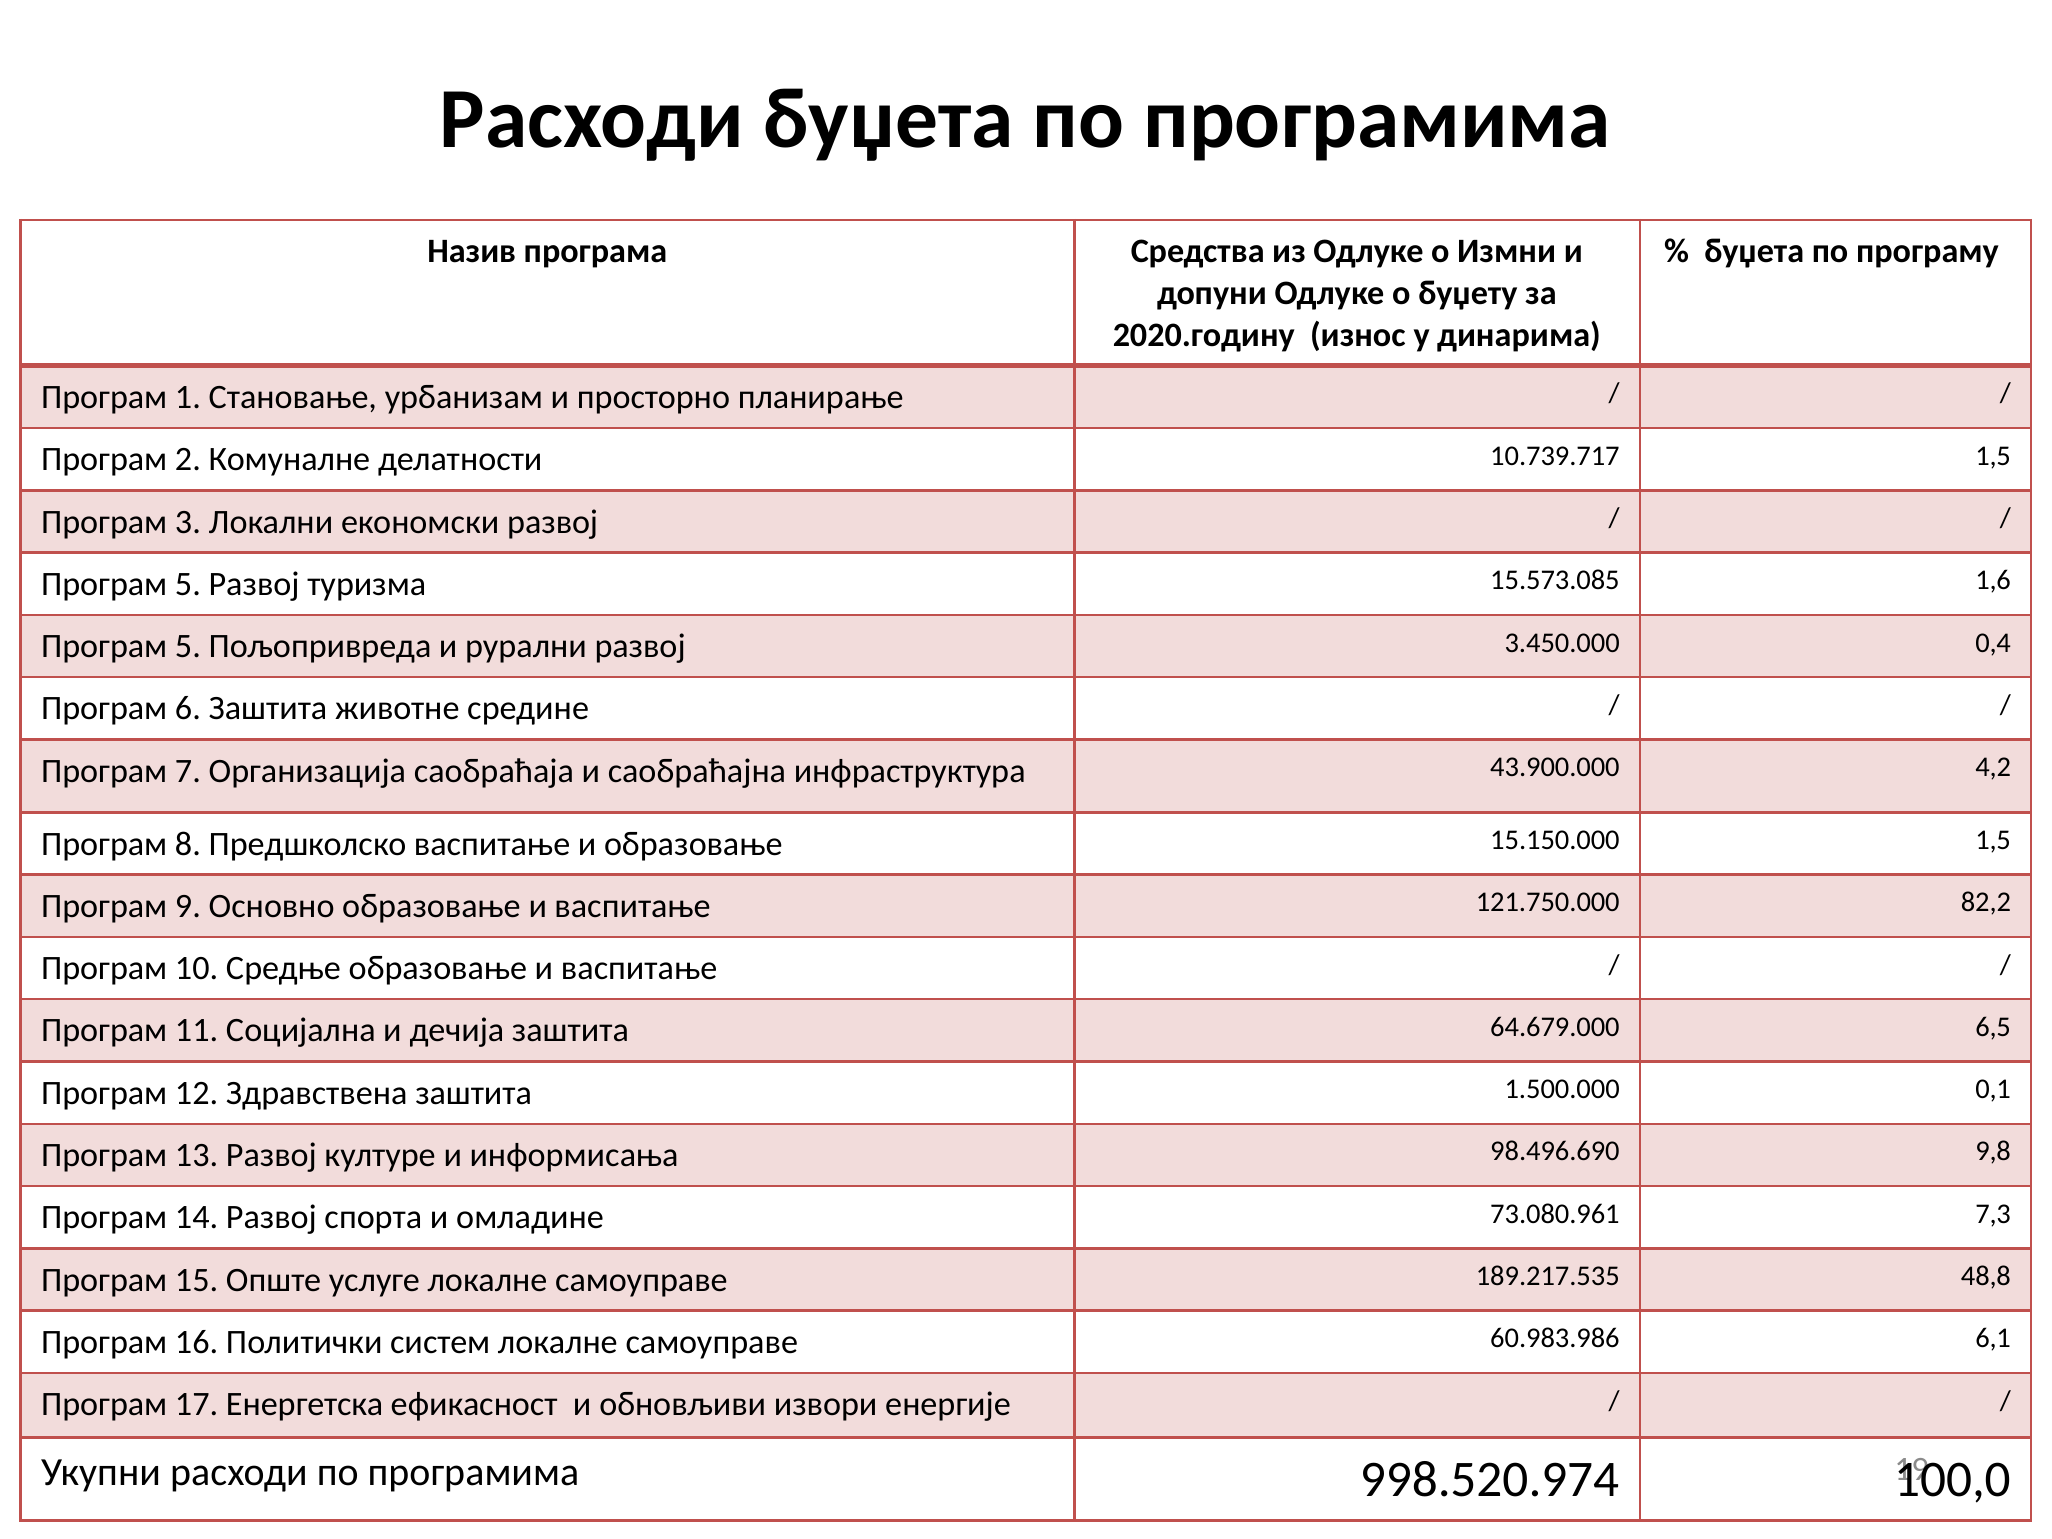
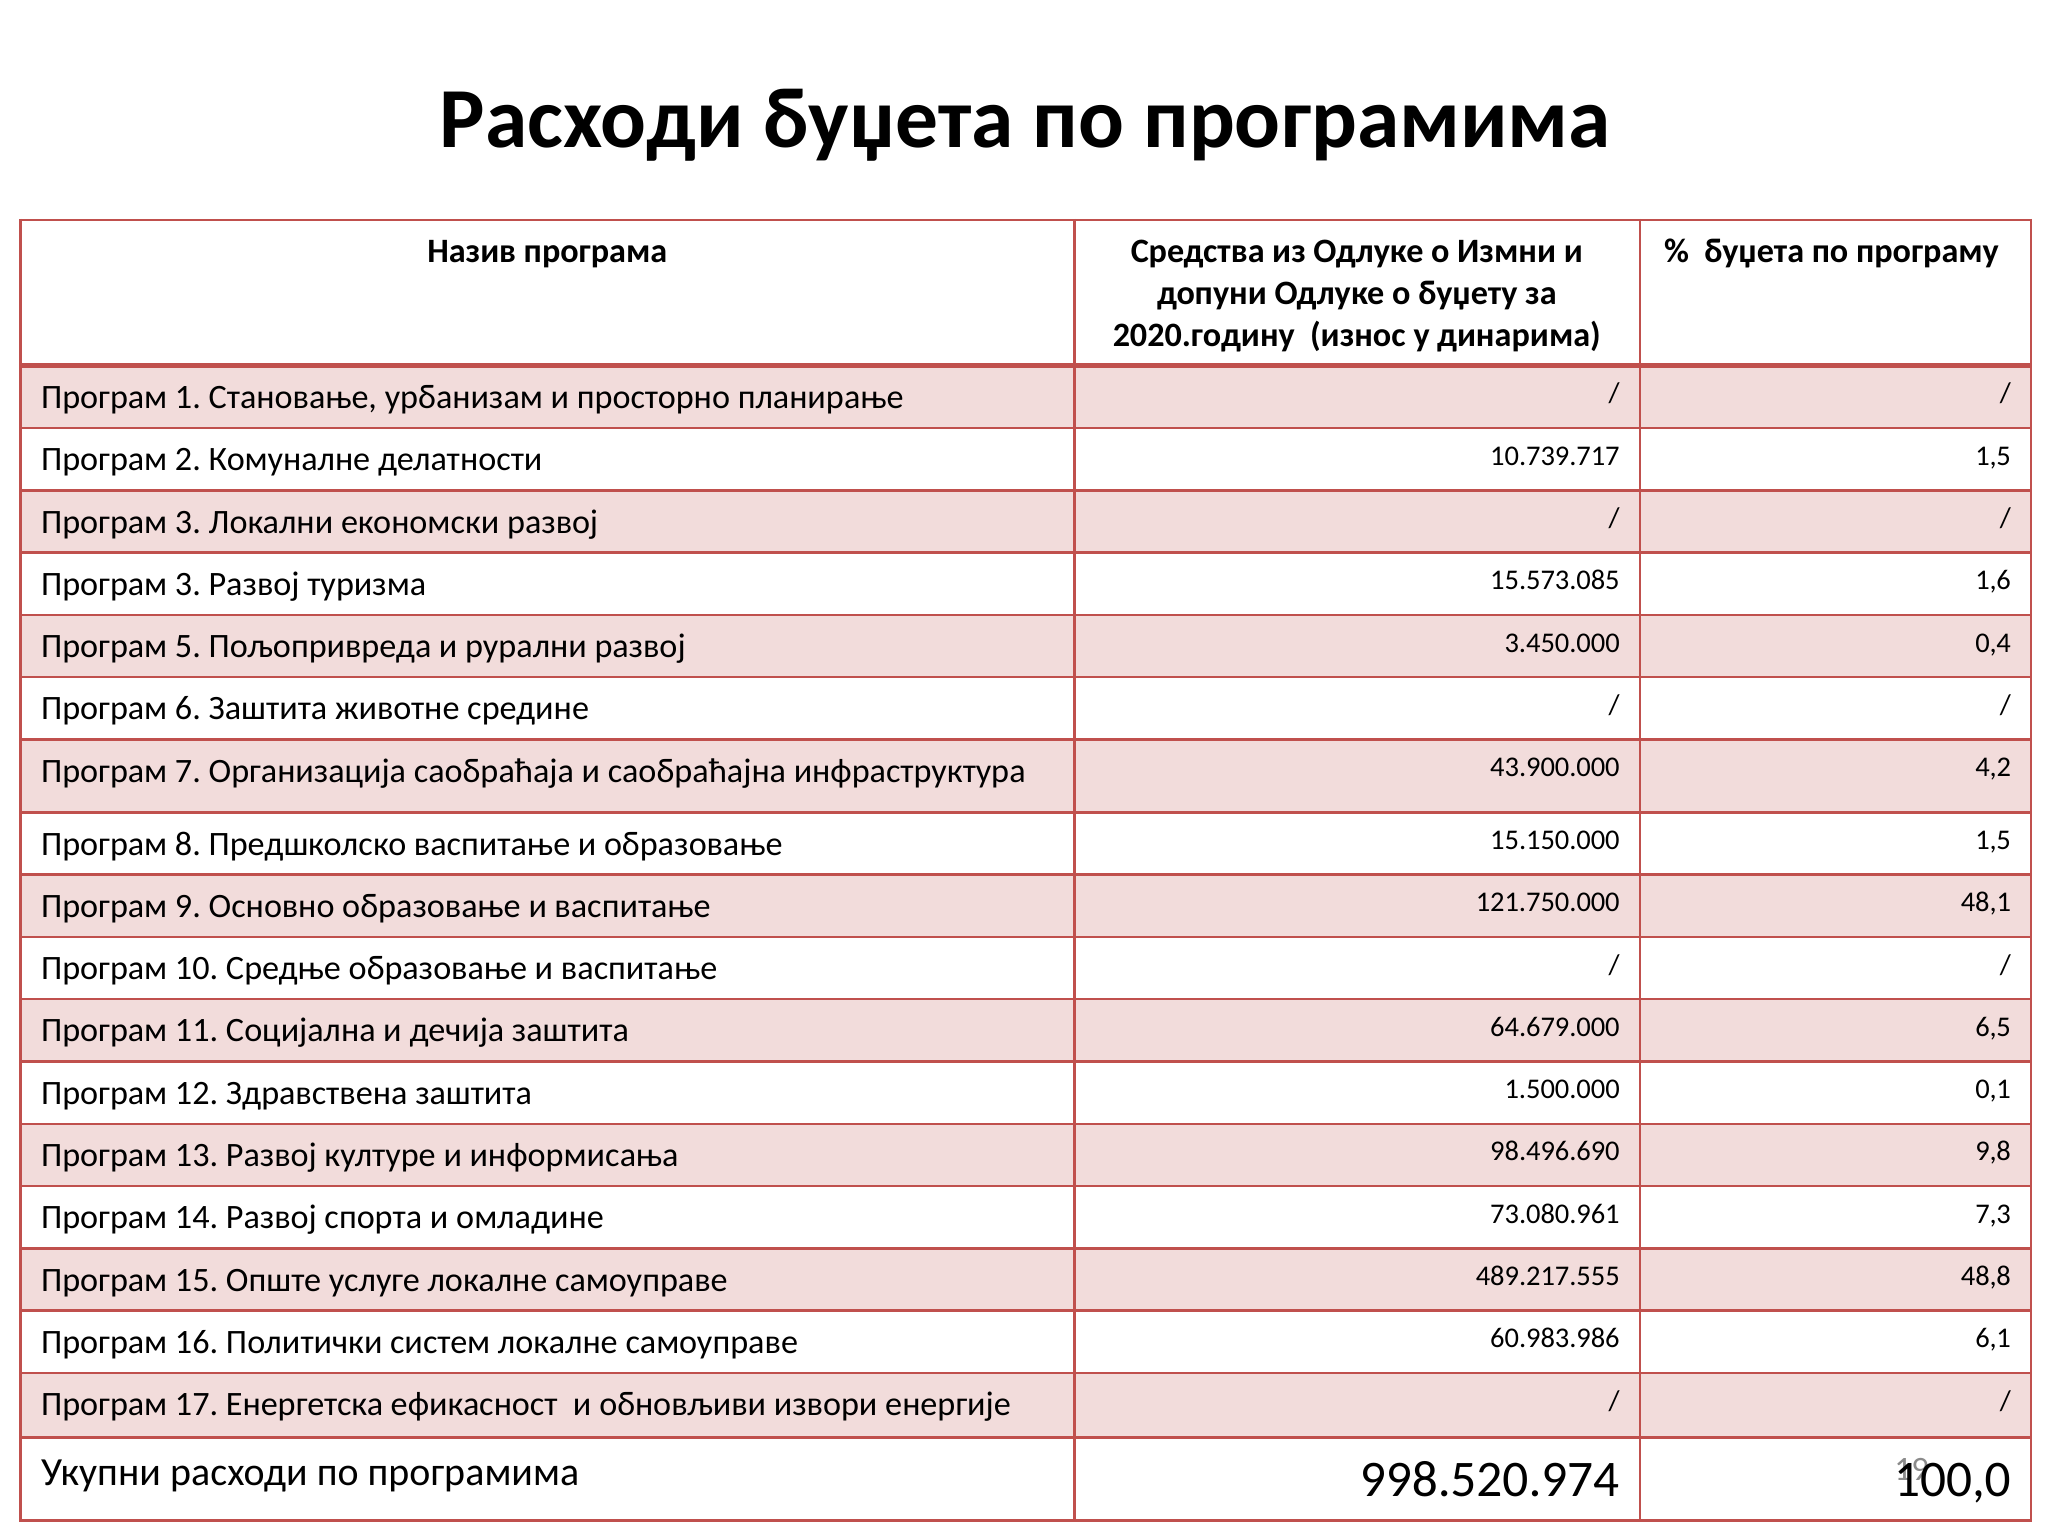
5 at (188, 584): 5 -> 3
82,2: 82,2 -> 48,1
189.217.535: 189.217.535 -> 489.217.555
